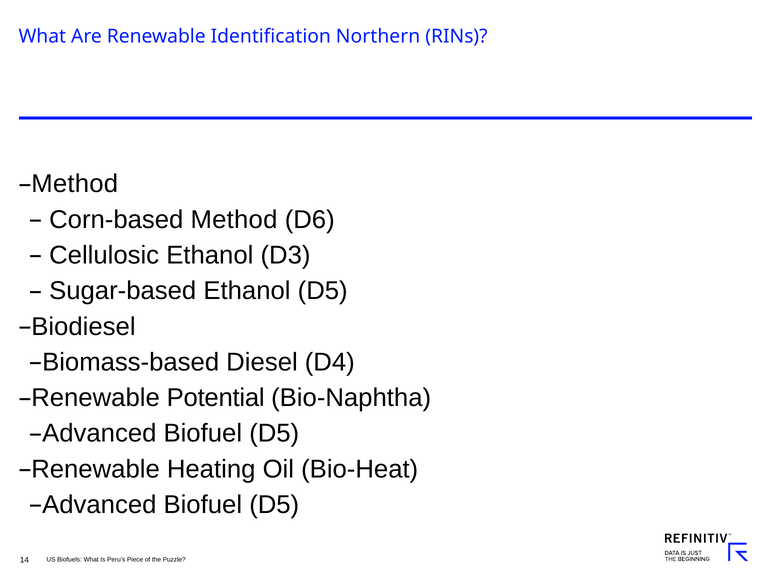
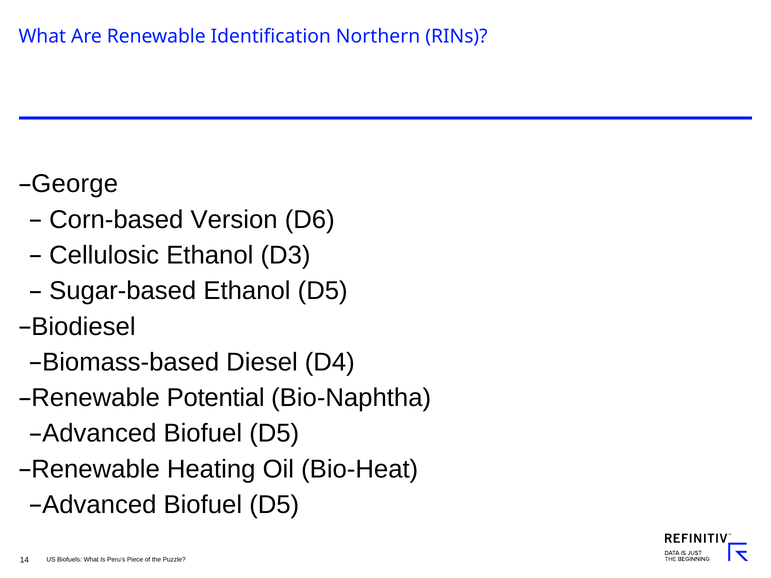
Method at (75, 184): Method -> George
Corn-based Method: Method -> Version
